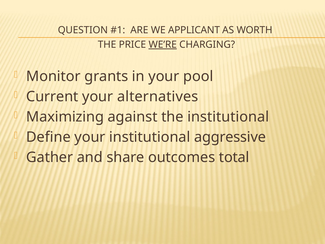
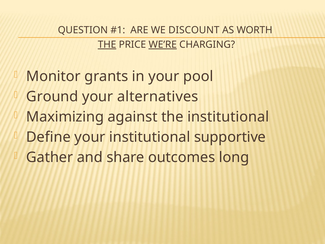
APPLICANT: APPLICANT -> DISCOUNT
THE at (107, 45) underline: none -> present
Current: Current -> Ground
aggressive: aggressive -> supportive
total: total -> long
